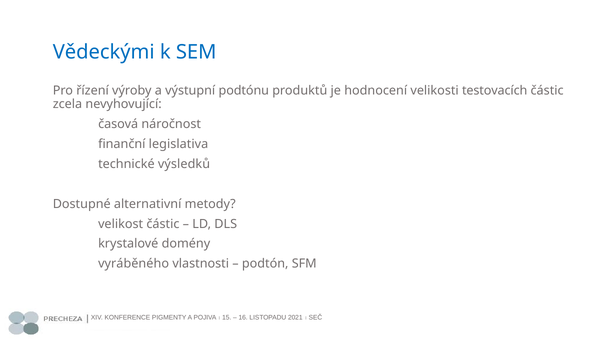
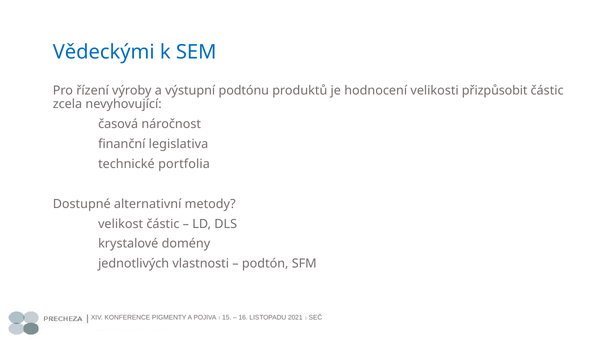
testovacích: testovacích -> přizpůsobit
výsledků: výsledků -> portfolia
vyráběného: vyráběného -> jednotlivých
